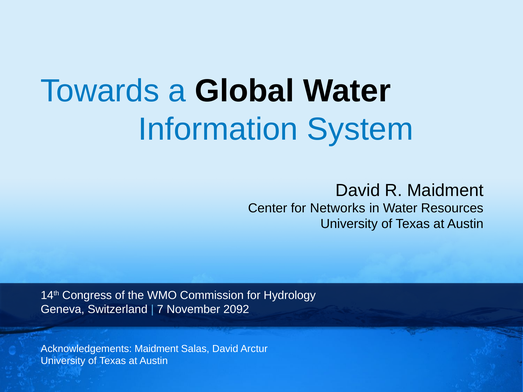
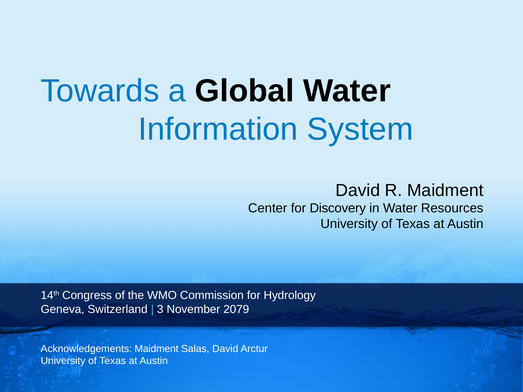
Networks: Networks -> Discovery
7: 7 -> 3
2092: 2092 -> 2079
